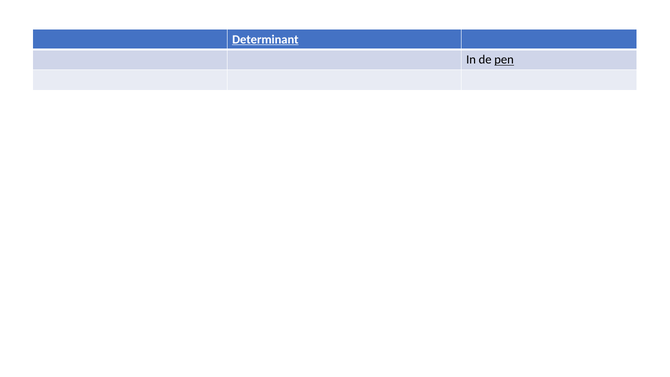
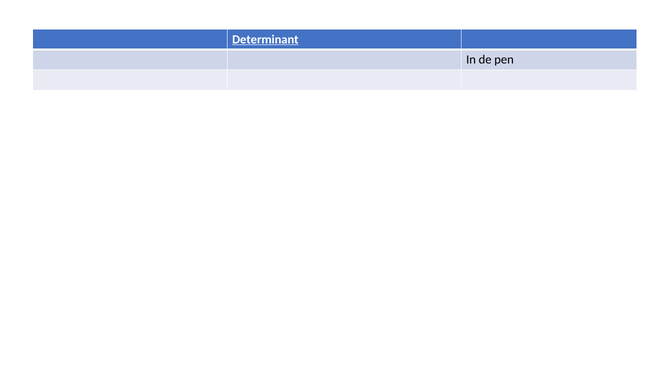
pen underline: present -> none
